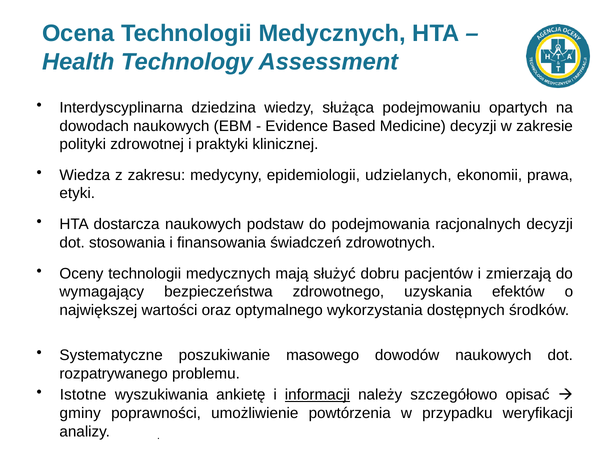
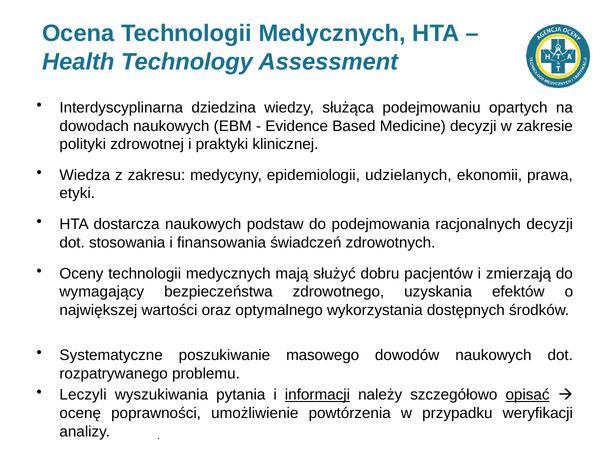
Istotne: Istotne -> Leczyli
ankietę: ankietę -> pytania
opisać underline: none -> present
gminy: gminy -> ocenę
